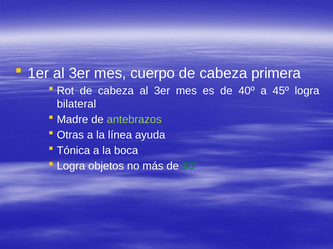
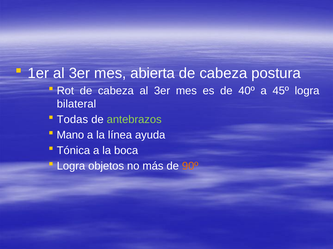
cuerpo: cuerpo -> abierta
primera: primera -> postura
Madre: Madre -> Todas
Otras: Otras -> Mano
90º colour: green -> orange
